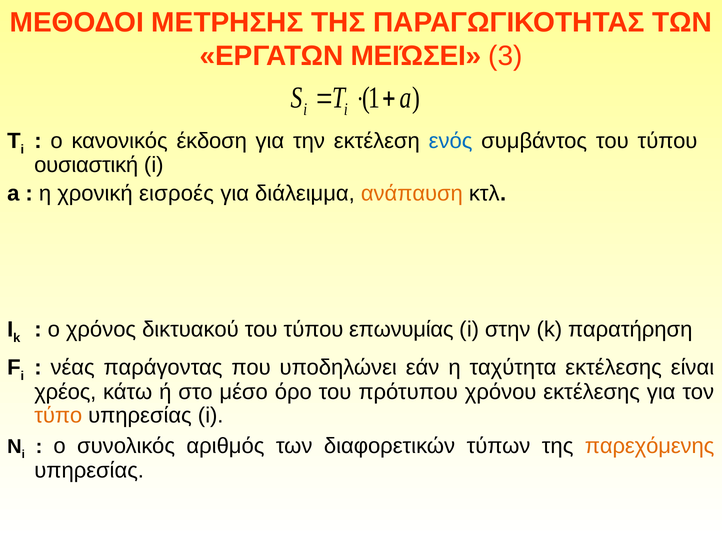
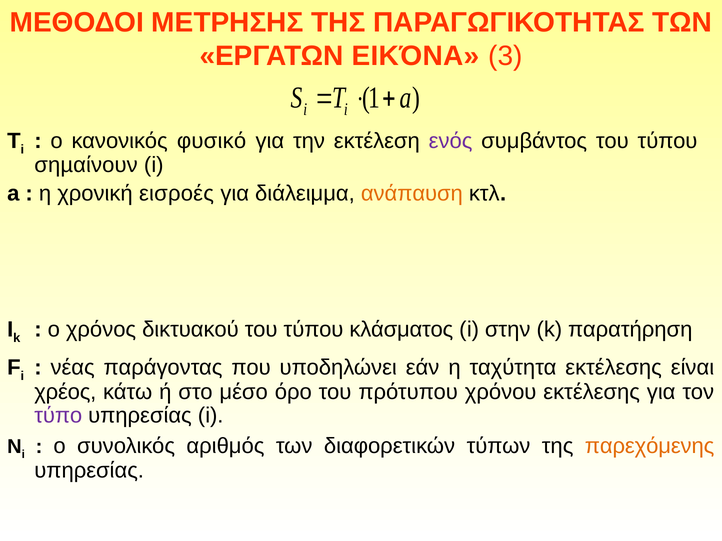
ΜΕΙΏΣΕΙ: ΜΕΙΏΣΕΙ -> ΕΙΚΌΝΑ
έκδοση: έκδοση -> φυσικό
ενός colour: blue -> purple
ουσιαστική: ουσιαστική -> σηµαίνουν
επωνυμίας: επωνυμίας -> κλάσματος
τύπο colour: orange -> purple
